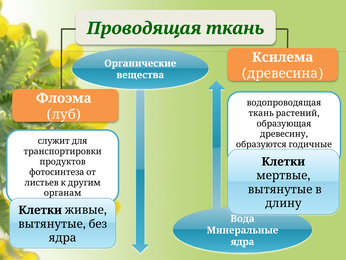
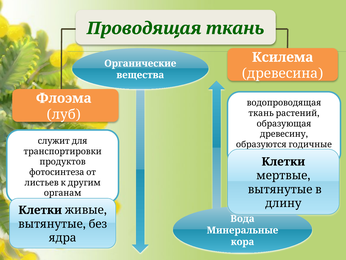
ядра at (243, 241): ядра -> кора
